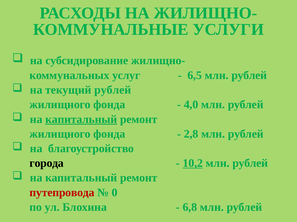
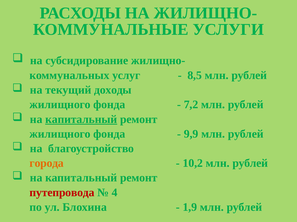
6,5: 6,5 -> 8,5
текущий рублей: рублей -> доходы
4,0: 4,0 -> 7,2
2,8: 2,8 -> 9,9
города colour: black -> orange
10,2 underline: present -> none
0: 0 -> 4
6,8: 6,8 -> 1,9
